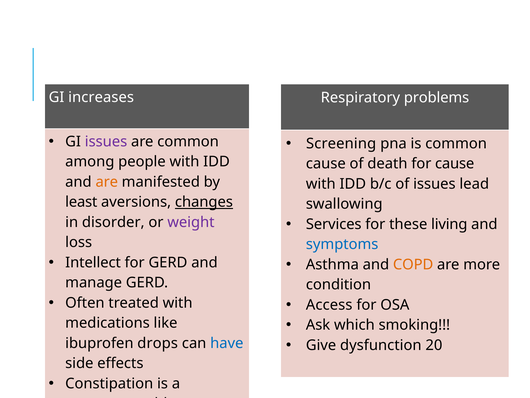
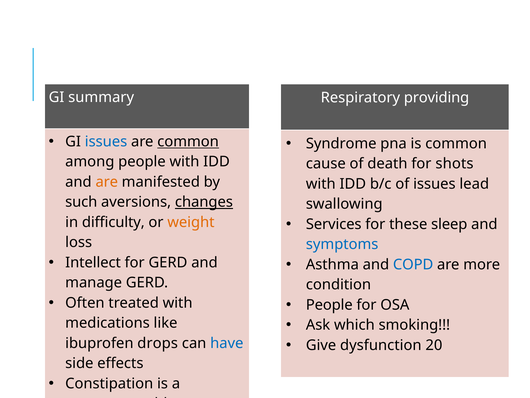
increases: increases -> summary
problems: problems -> providing
issues at (106, 141) colour: purple -> blue
common at (188, 141) underline: none -> present
Screening: Screening -> Syndrome
for cause: cause -> shots
least: least -> such
living: living -> sleep
disorder: disorder -> difficulty
weight colour: purple -> orange
COPD colour: orange -> blue
Access at (329, 305): Access -> People
